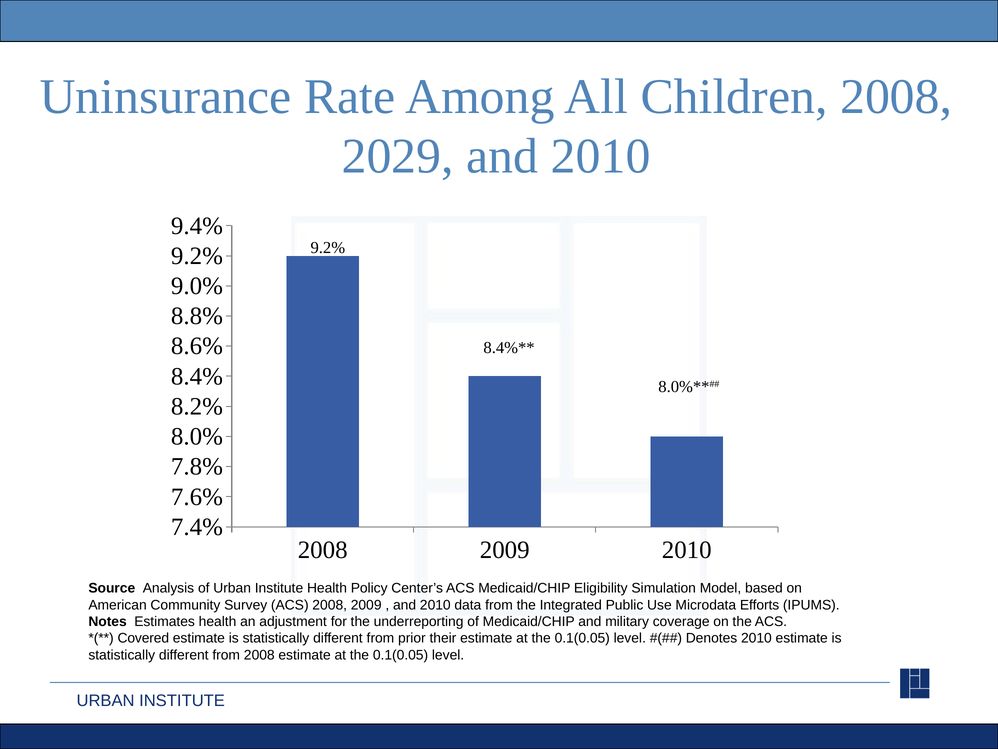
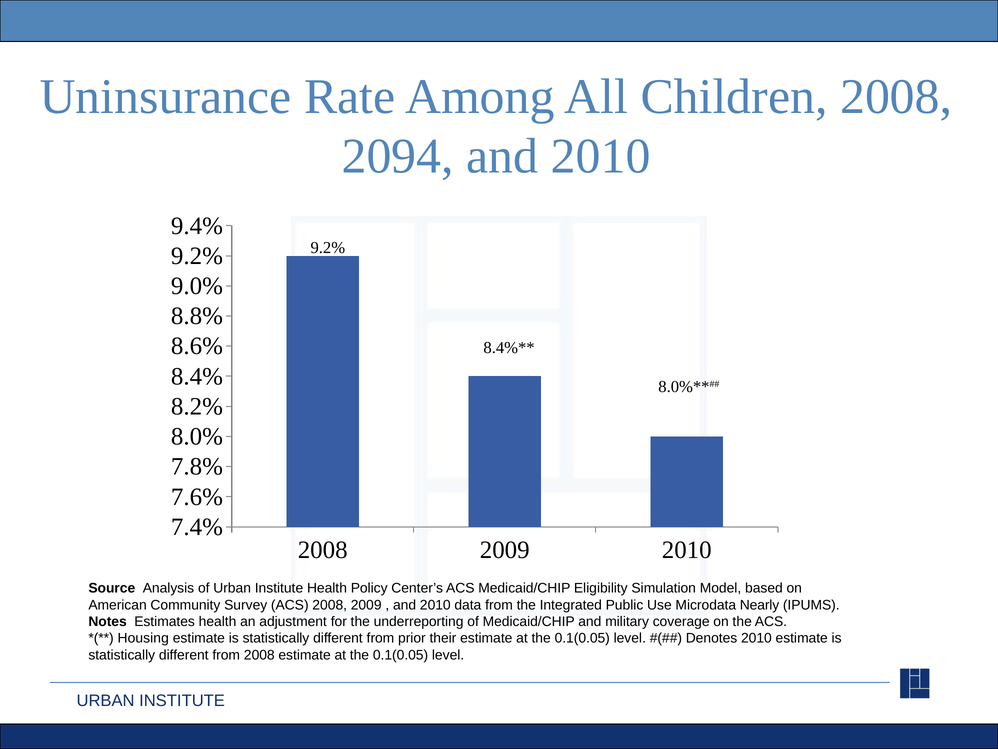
2029: 2029 -> 2094
Efforts: Efforts -> Nearly
Covered: Covered -> Housing
